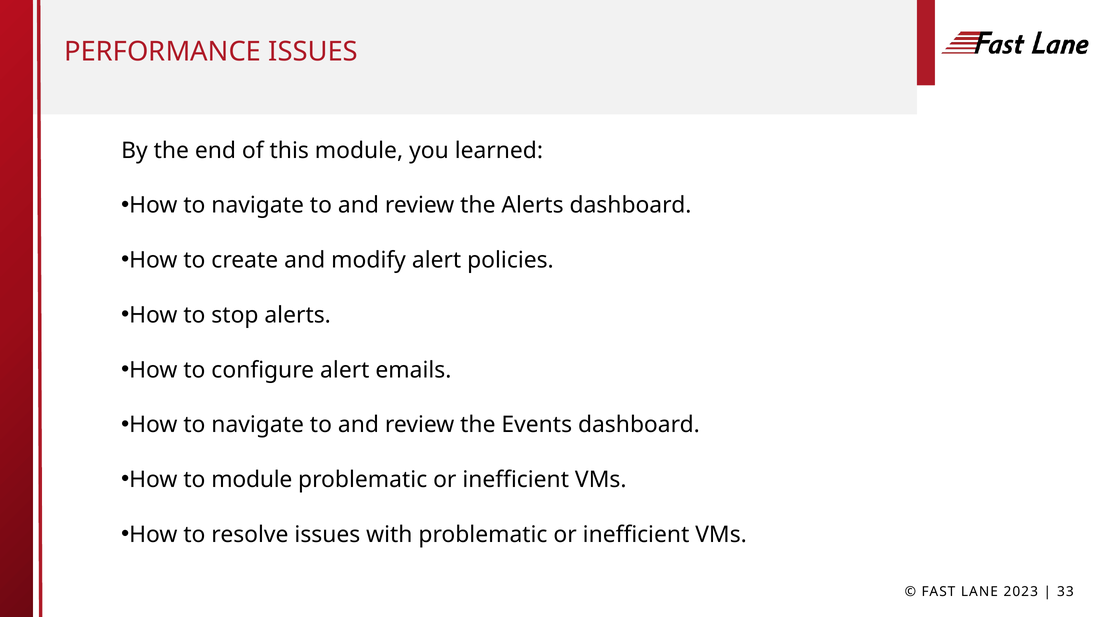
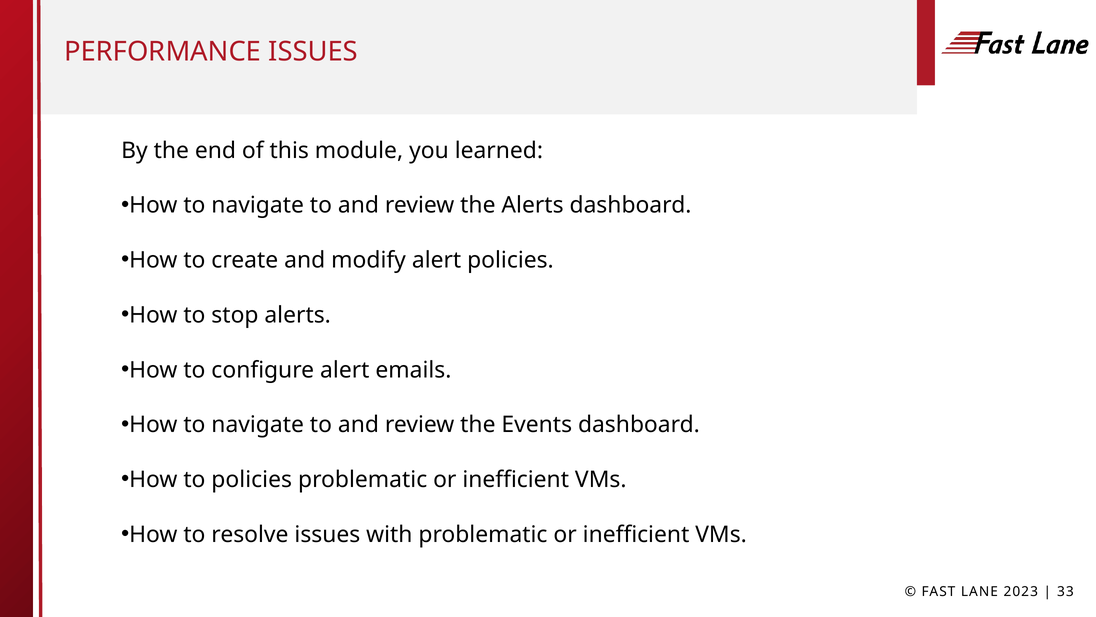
to module: module -> policies
